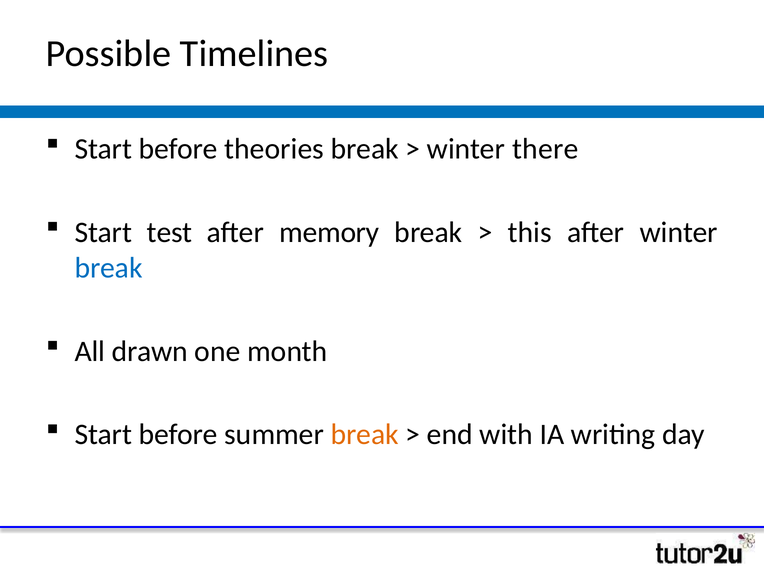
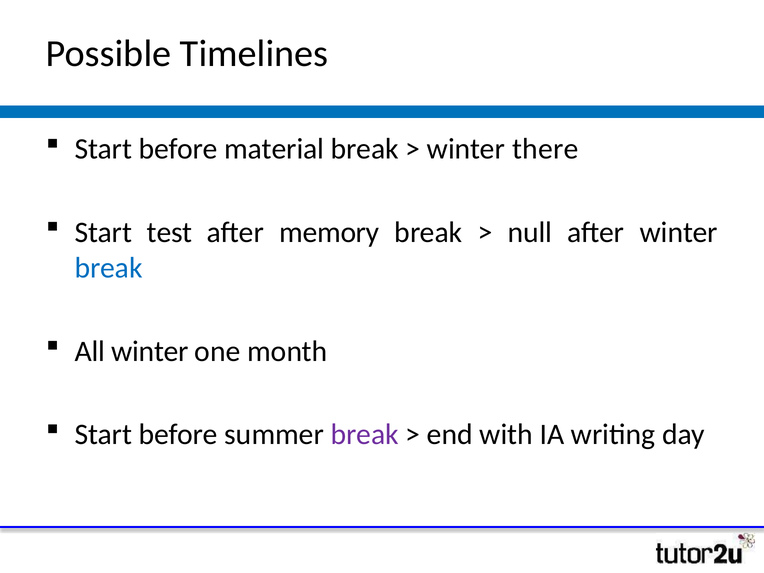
theories: theories -> material
this: this -> null
All drawn: drawn -> winter
break at (365, 435) colour: orange -> purple
